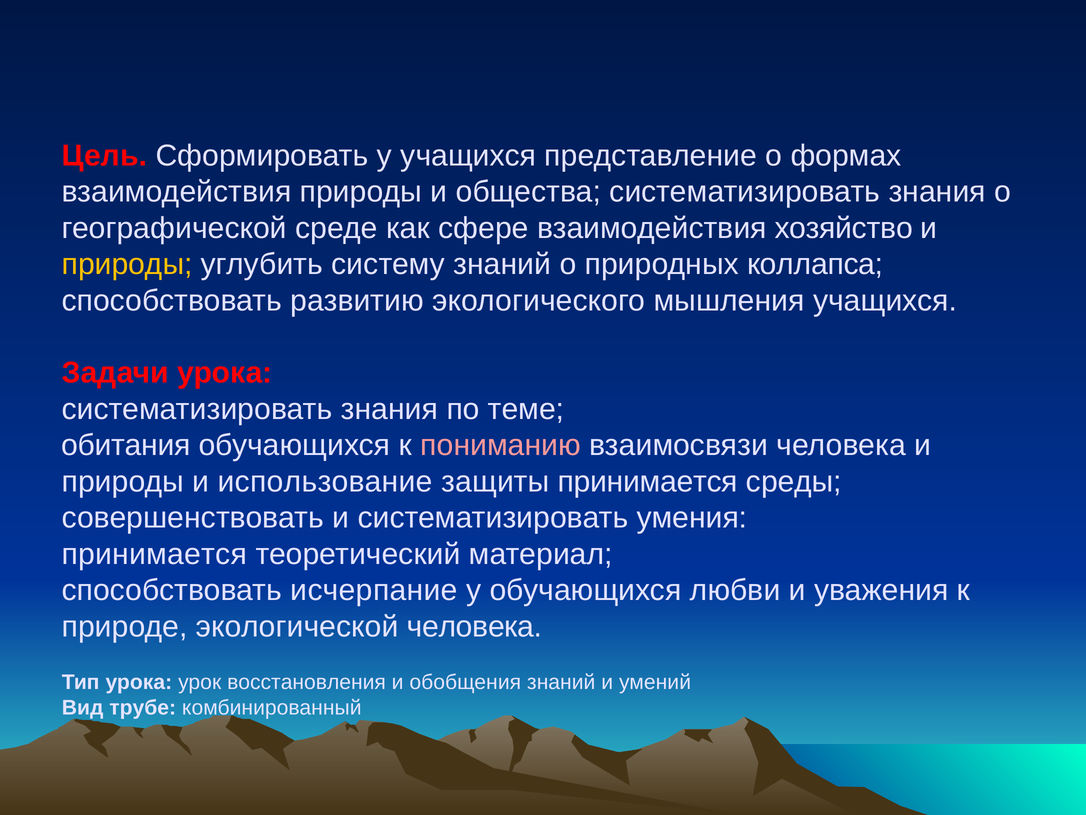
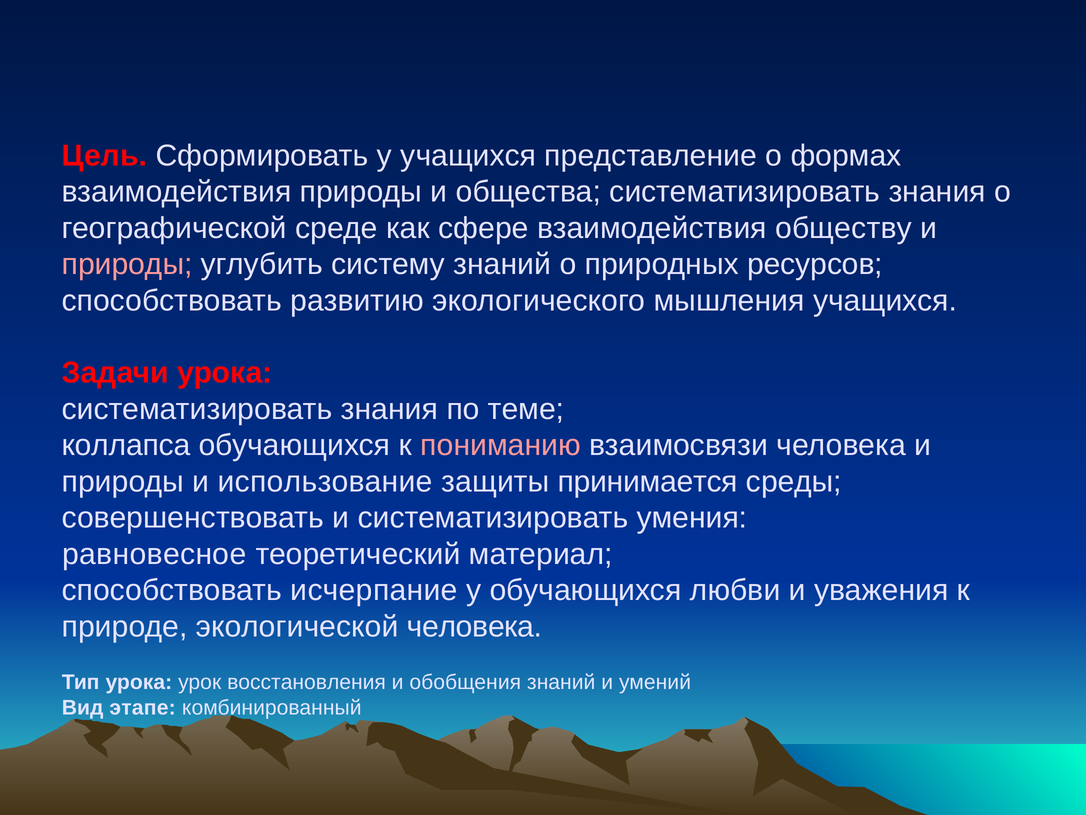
хозяйство: хозяйство -> обществу
природы at (127, 264) colour: yellow -> pink
коллапса: коллапса -> ресурсов
обитания: обитания -> коллапса
принимается at (154, 554): принимается -> равновесное
трубе: трубе -> этапе
